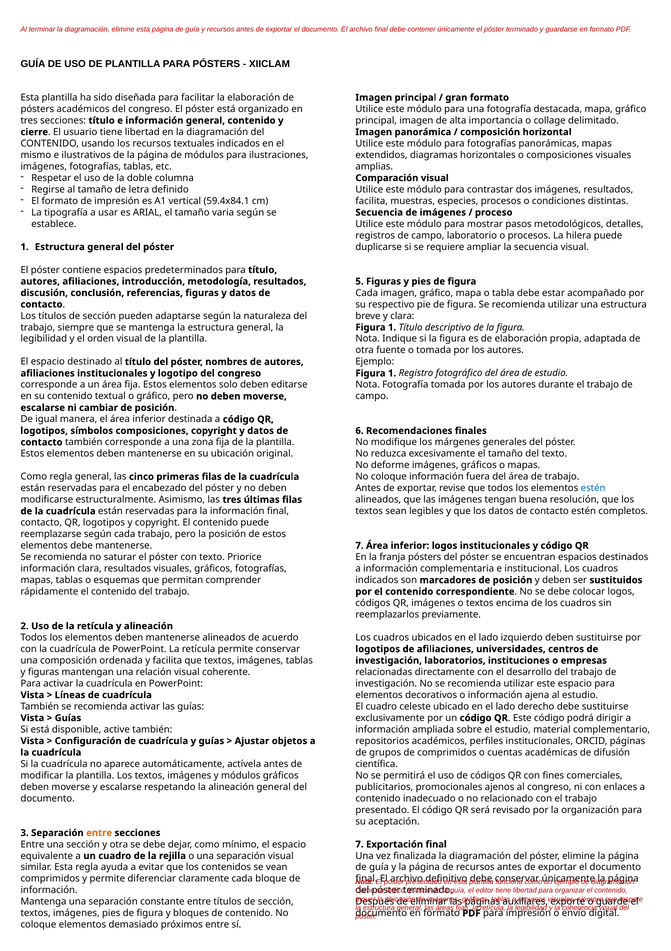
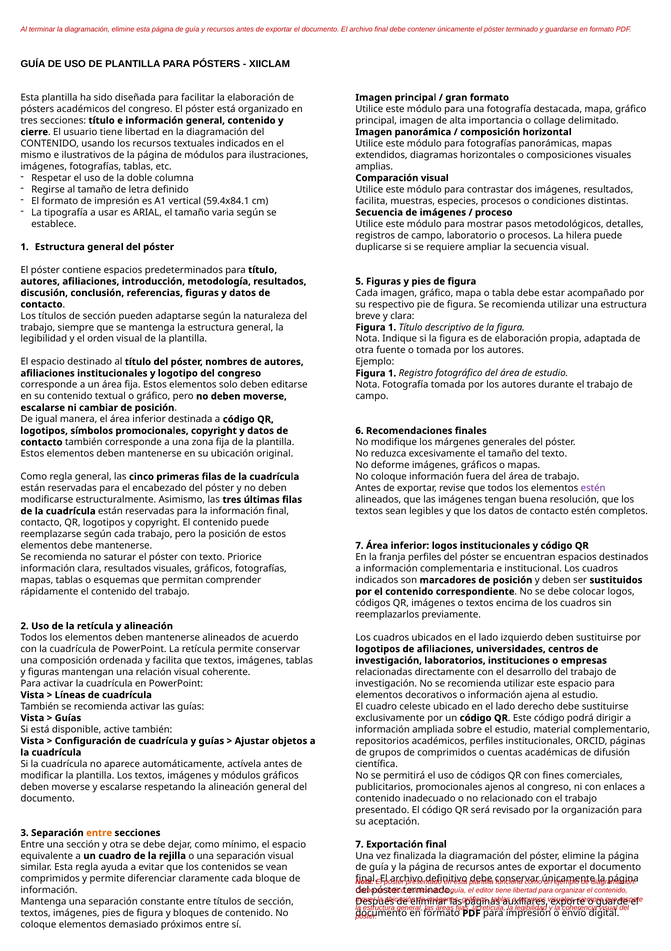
símbolos composiciones: composiciones -> promocionales
estén at (593, 488) colour: blue -> purple
franja pósters: pósters -> perfiles
